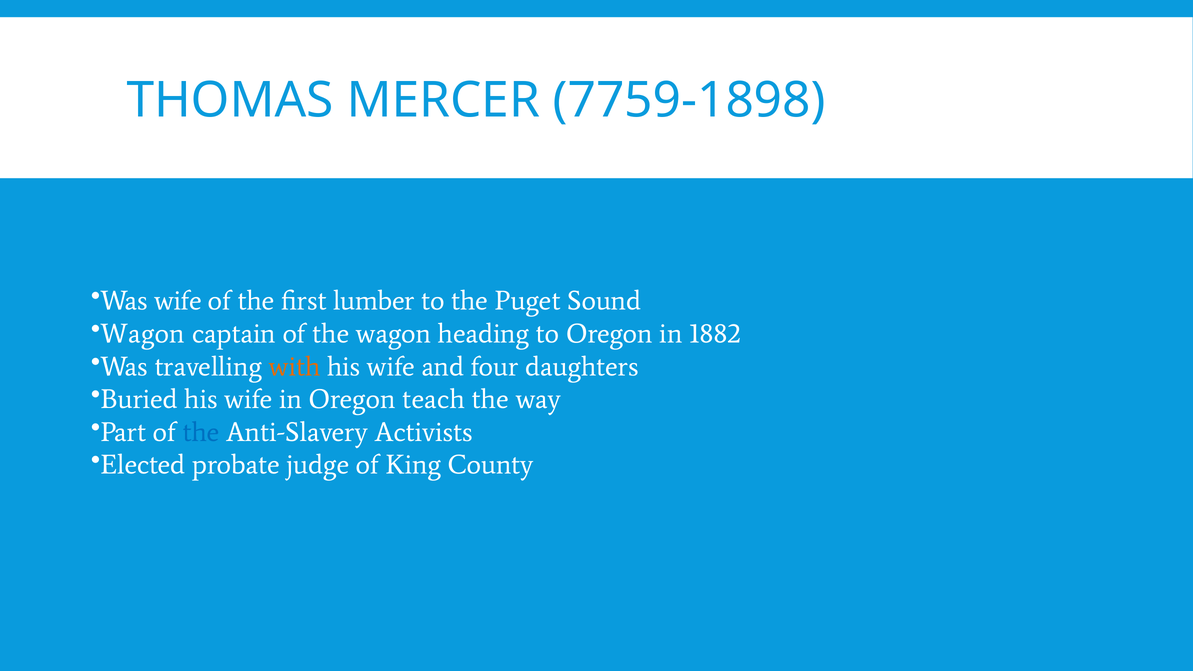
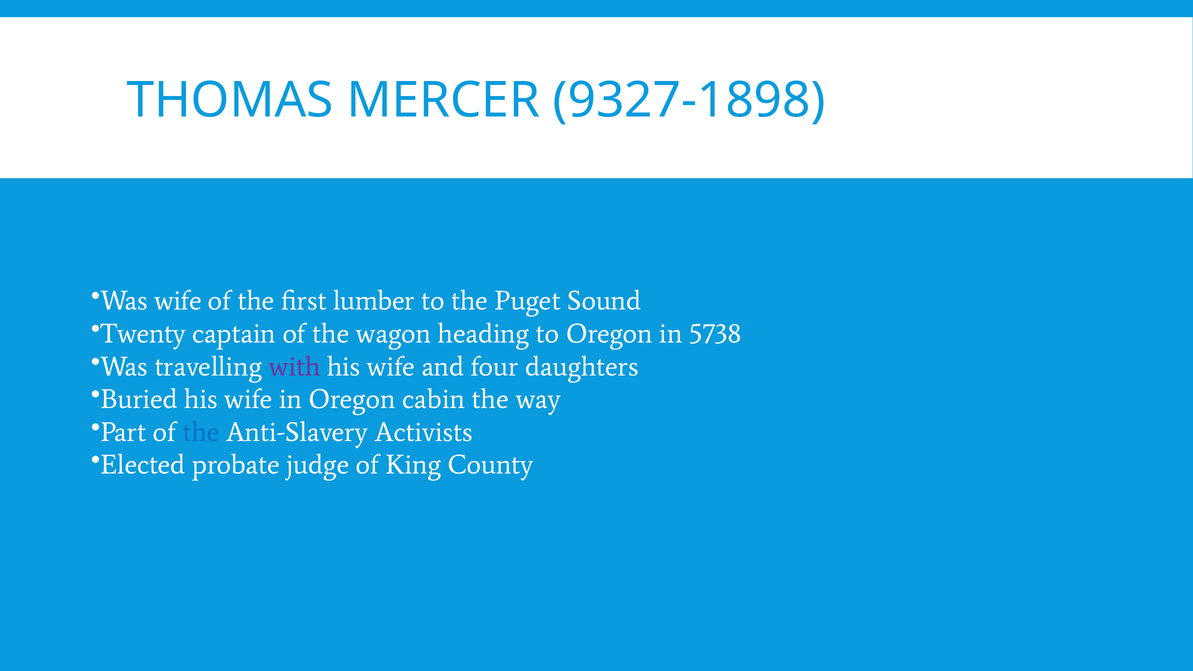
7759-1898: 7759-1898 -> 9327-1898
Wagon at (143, 334): Wagon -> Twenty
1882: 1882 -> 5738
with colour: orange -> purple
teach: teach -> cabin
